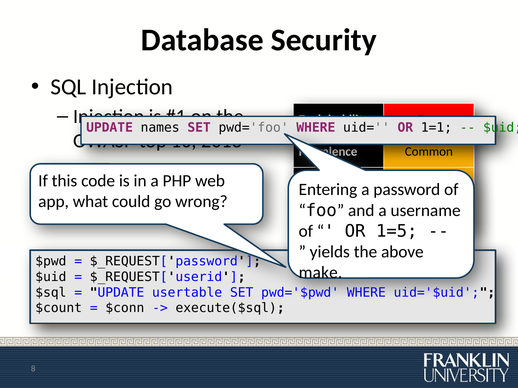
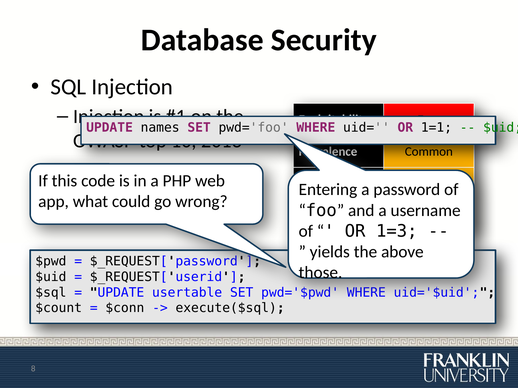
1=5: 1=5 -> 1=3
make: make -> those
